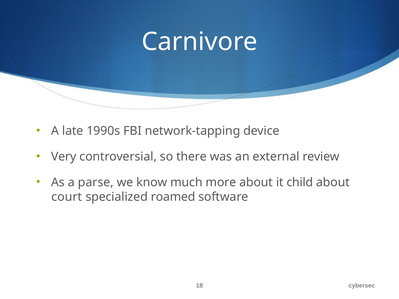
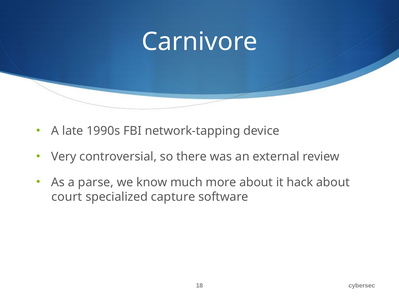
child: child -> hack
roamed: roamed -> capture
